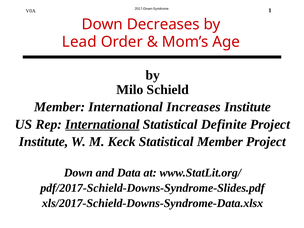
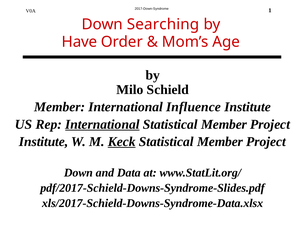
Decreases: Decreases -> Searching
Lead: Lead -> Have
Increases: Increases -> Influence
Definite at (224, 124): Definite -> Member
Keck underline: none -> present
